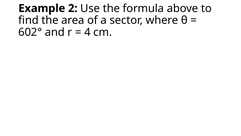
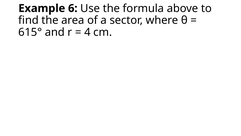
2: 2 -> 6
602°: 602° -> 615°
